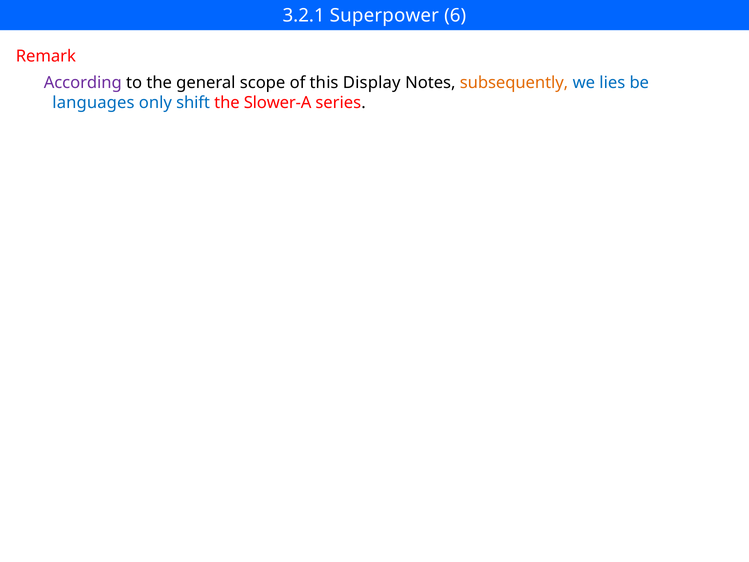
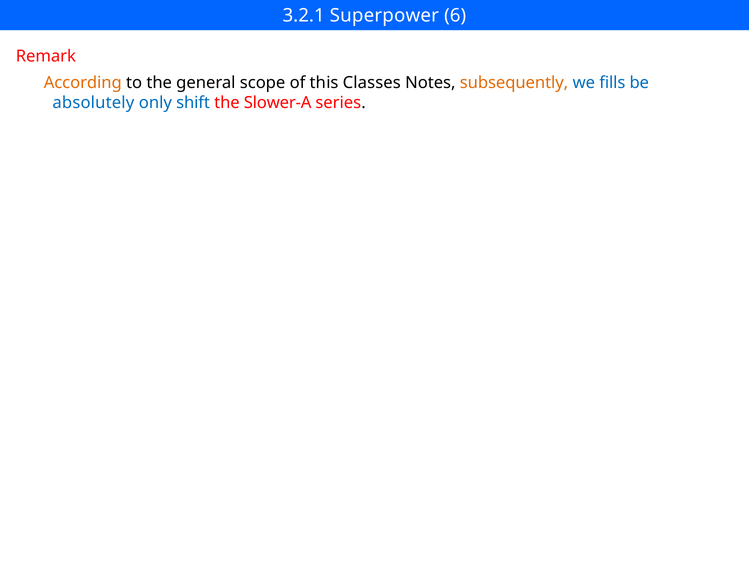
According colour: purple -> orange
Display: Display -> Classes
lies: lies -> fills
languages: languages -> absolutely
